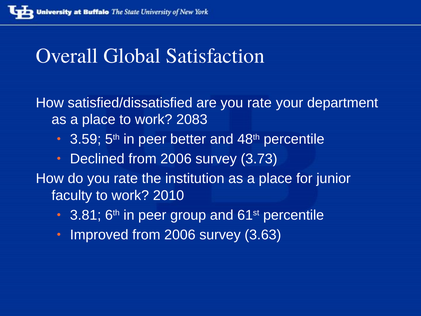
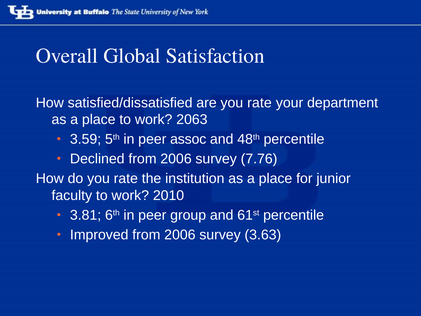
2083: 2083 -> 2063
better: better -> assoc
3.73: 3.73 -> 7.76
